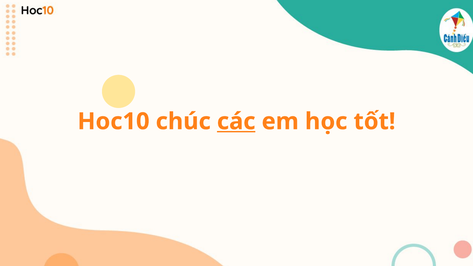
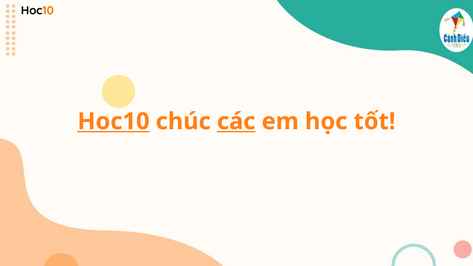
Hoc10 underline: none -> present
